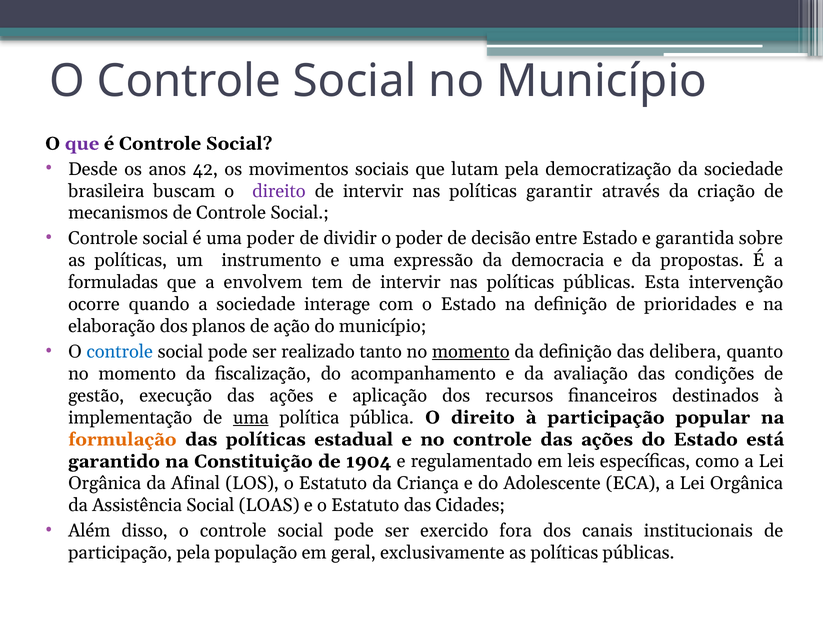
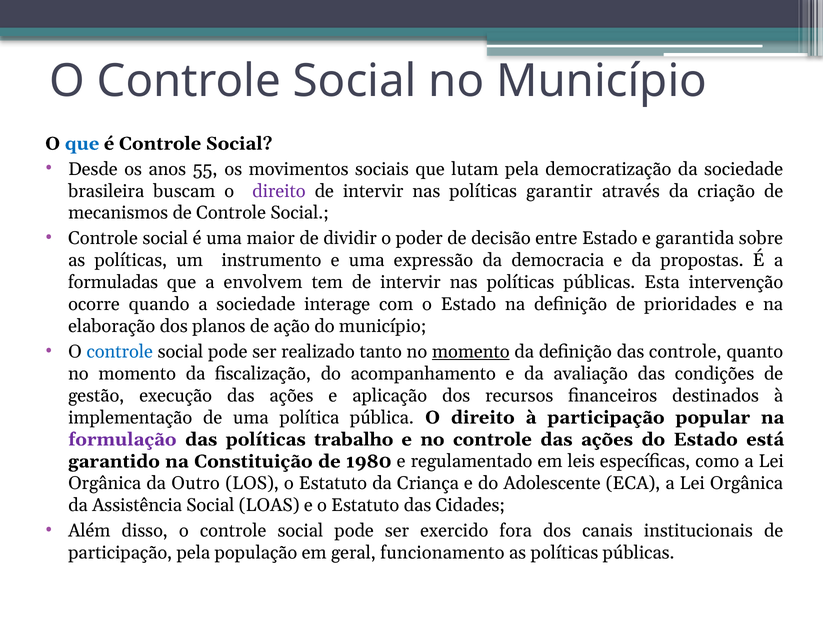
que at (82, 143) colour: purple -> blue
42: 42 -> 55
uma poder: poder -> maior
das delibera: delibera -> controle
uma at (251, 417) underline: present -> none
formulação colour: orange -> purple
estadual: estadual -> trabalho
1904: 1904 -> 1980
Afinal: Afinal -> Outro
exclusivamente: exclusivamente -> funcionamento
